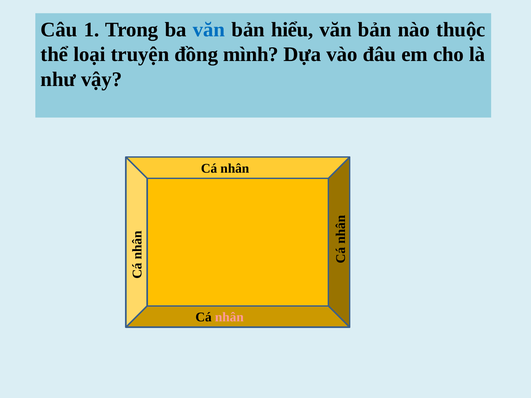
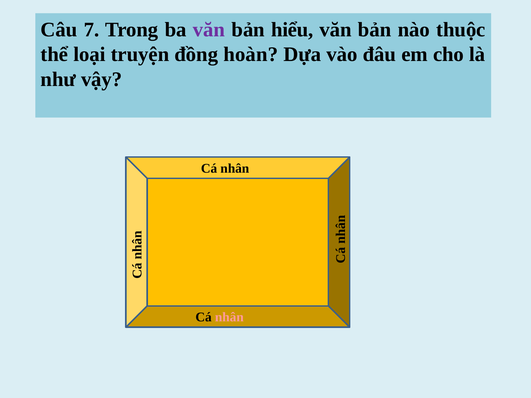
1: 1 -> 7
văn at (209, 30) colour: blue -> purple
mình: mình -> hoàn
